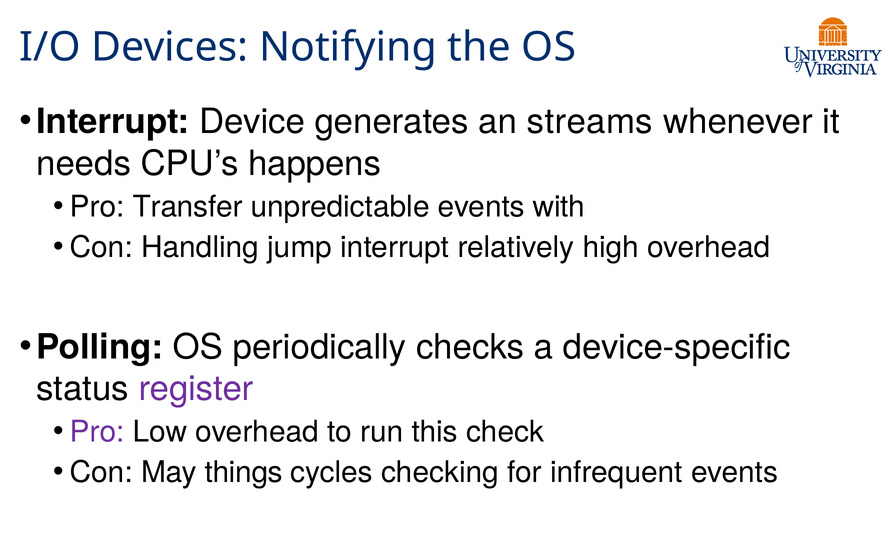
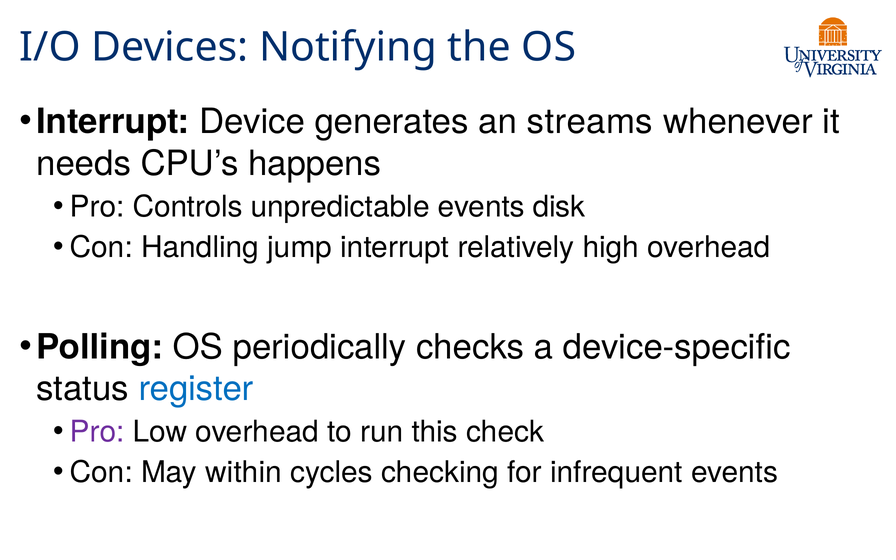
Transfer: Transfer -> Controls
with: with -> disk
register colour: purple -> blue
things: things -> within
